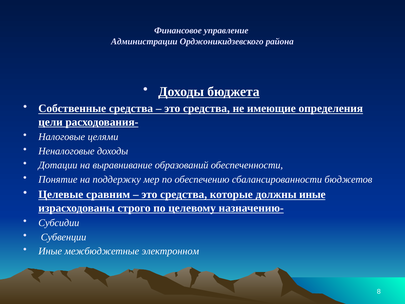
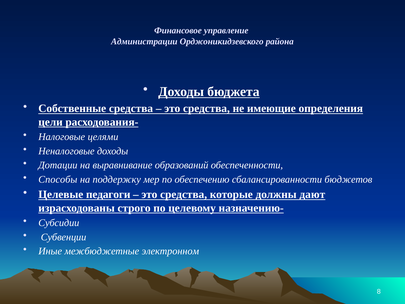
Понятие: Понятие -> Способы
сравним: сравним -> педагоги
должны иные: иные -> дают
